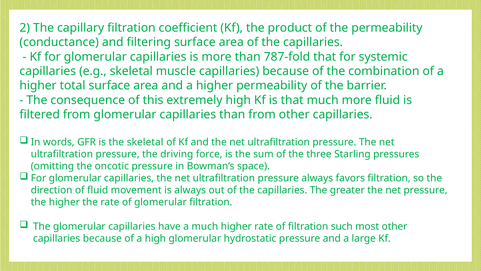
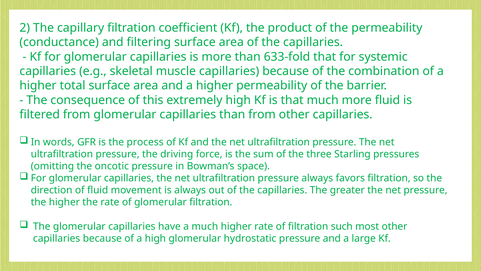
787-fold: 787-fold -> 633-fold
the skeletal: skeletal -> process
